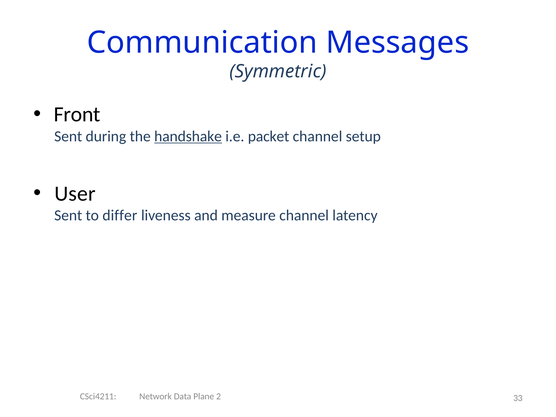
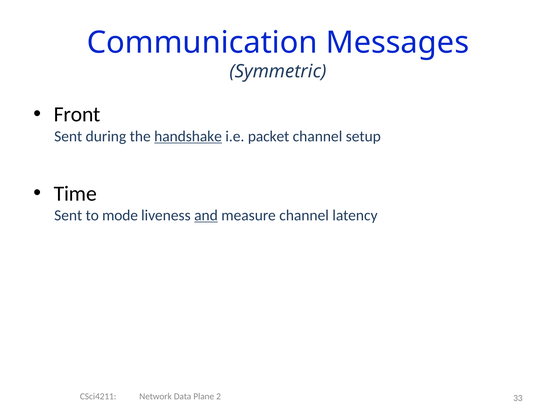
User: User -> Time
differ: differ -> mode
and underline: none -> present
